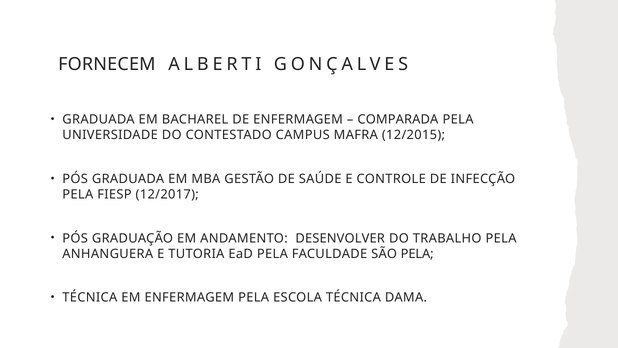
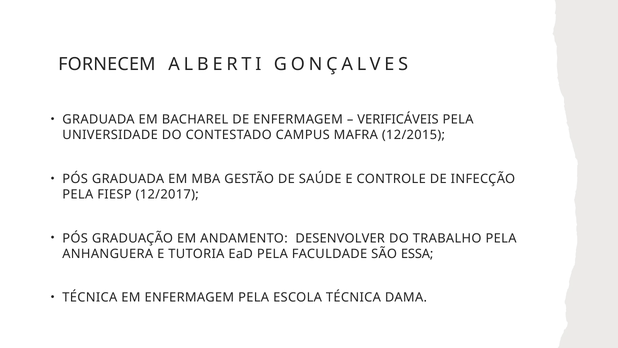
COMPARADA: COMPARADA -> VERIFICÁVEIS
SÃO PELA: PELA -> ESSA
